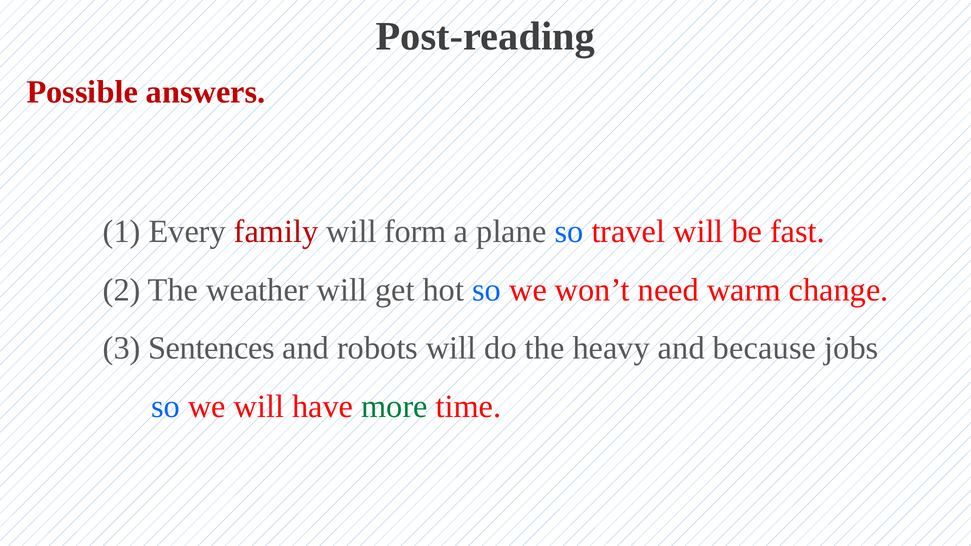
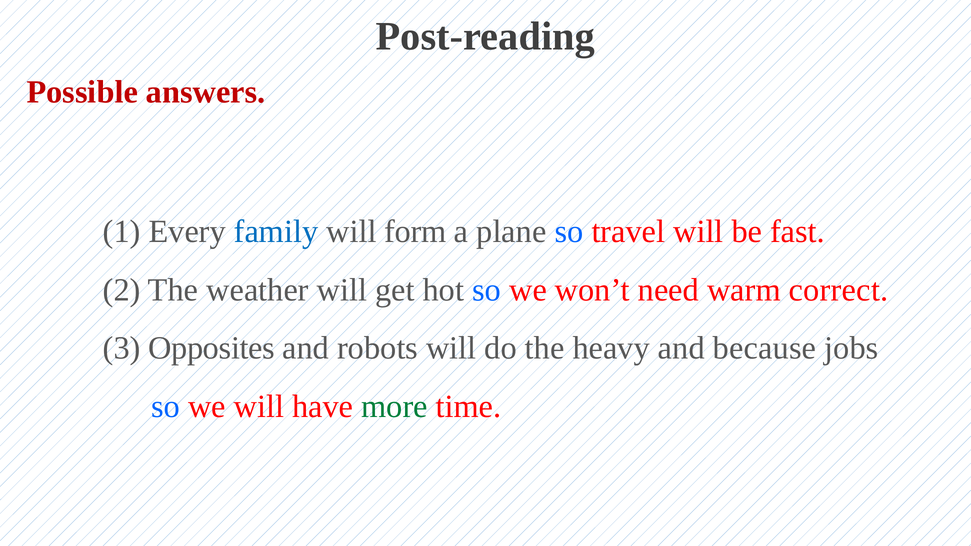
family colour: red -> blue
change: change -> correct
Sentences: Sentences -> Opposites
